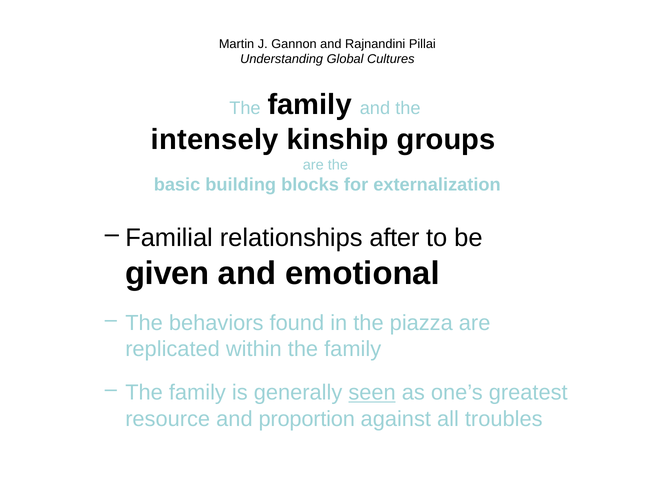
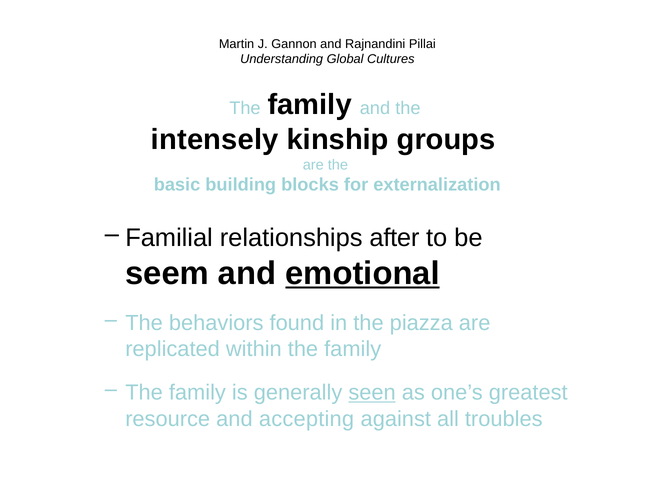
given: given -> seem
emotional underline: none -> present
proportion: proportion -> accepting
